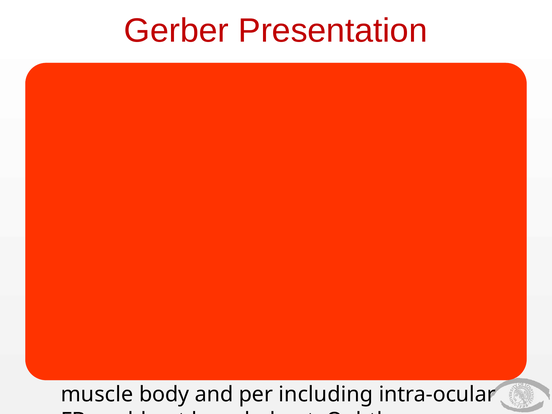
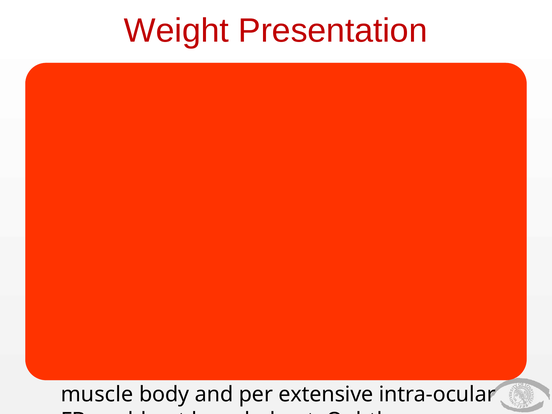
Gerber: Gerber -> Weight
per including: including -> extensive
